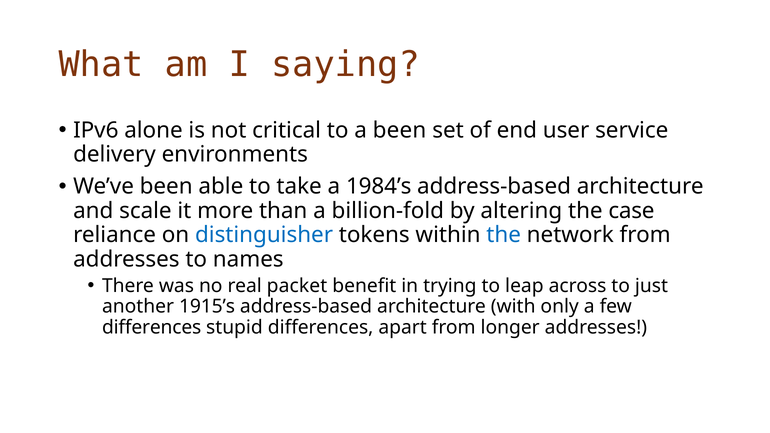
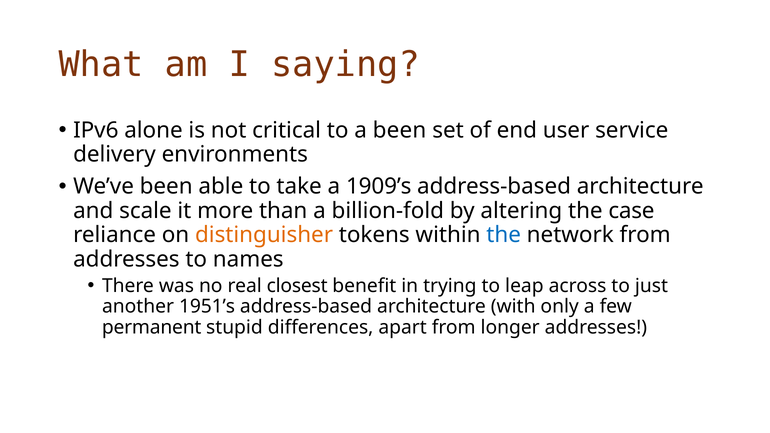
1984’s: 1984’s -> 1909’s
distinguisher colour: blue -> orange
packet: packet -> closest
1915’s: 1915’s -> 1951’s
differences at (152, 327): differences -> permanent
